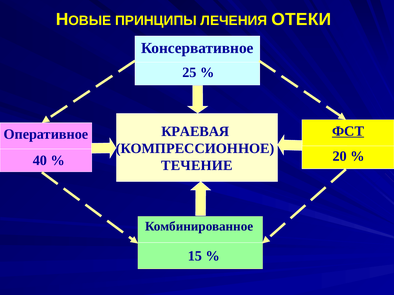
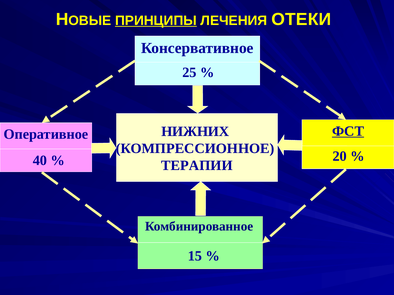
ПРИНЦИПЫ underline: none -> present
КРАЕВАЯ: КРАЕВАЯ -> НИЖНИХ
ТЕЧЕНИЕ: ТЕЧЕНИЕ -> ТЕРАПИИ
